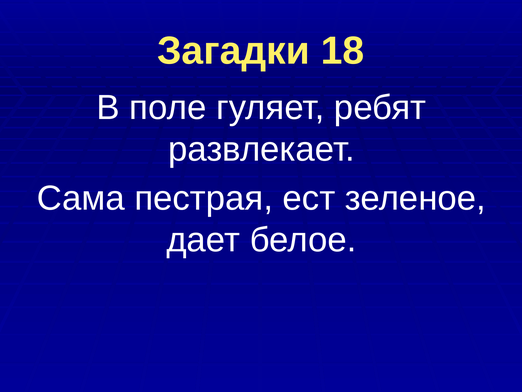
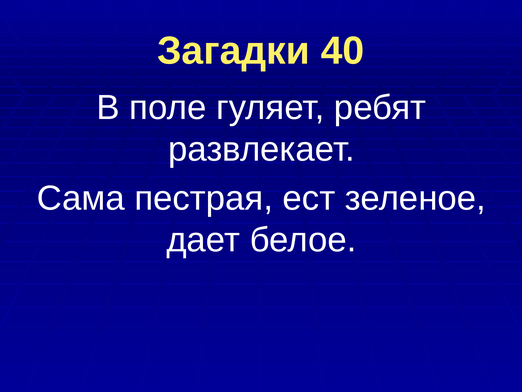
18: 18 -> 40
